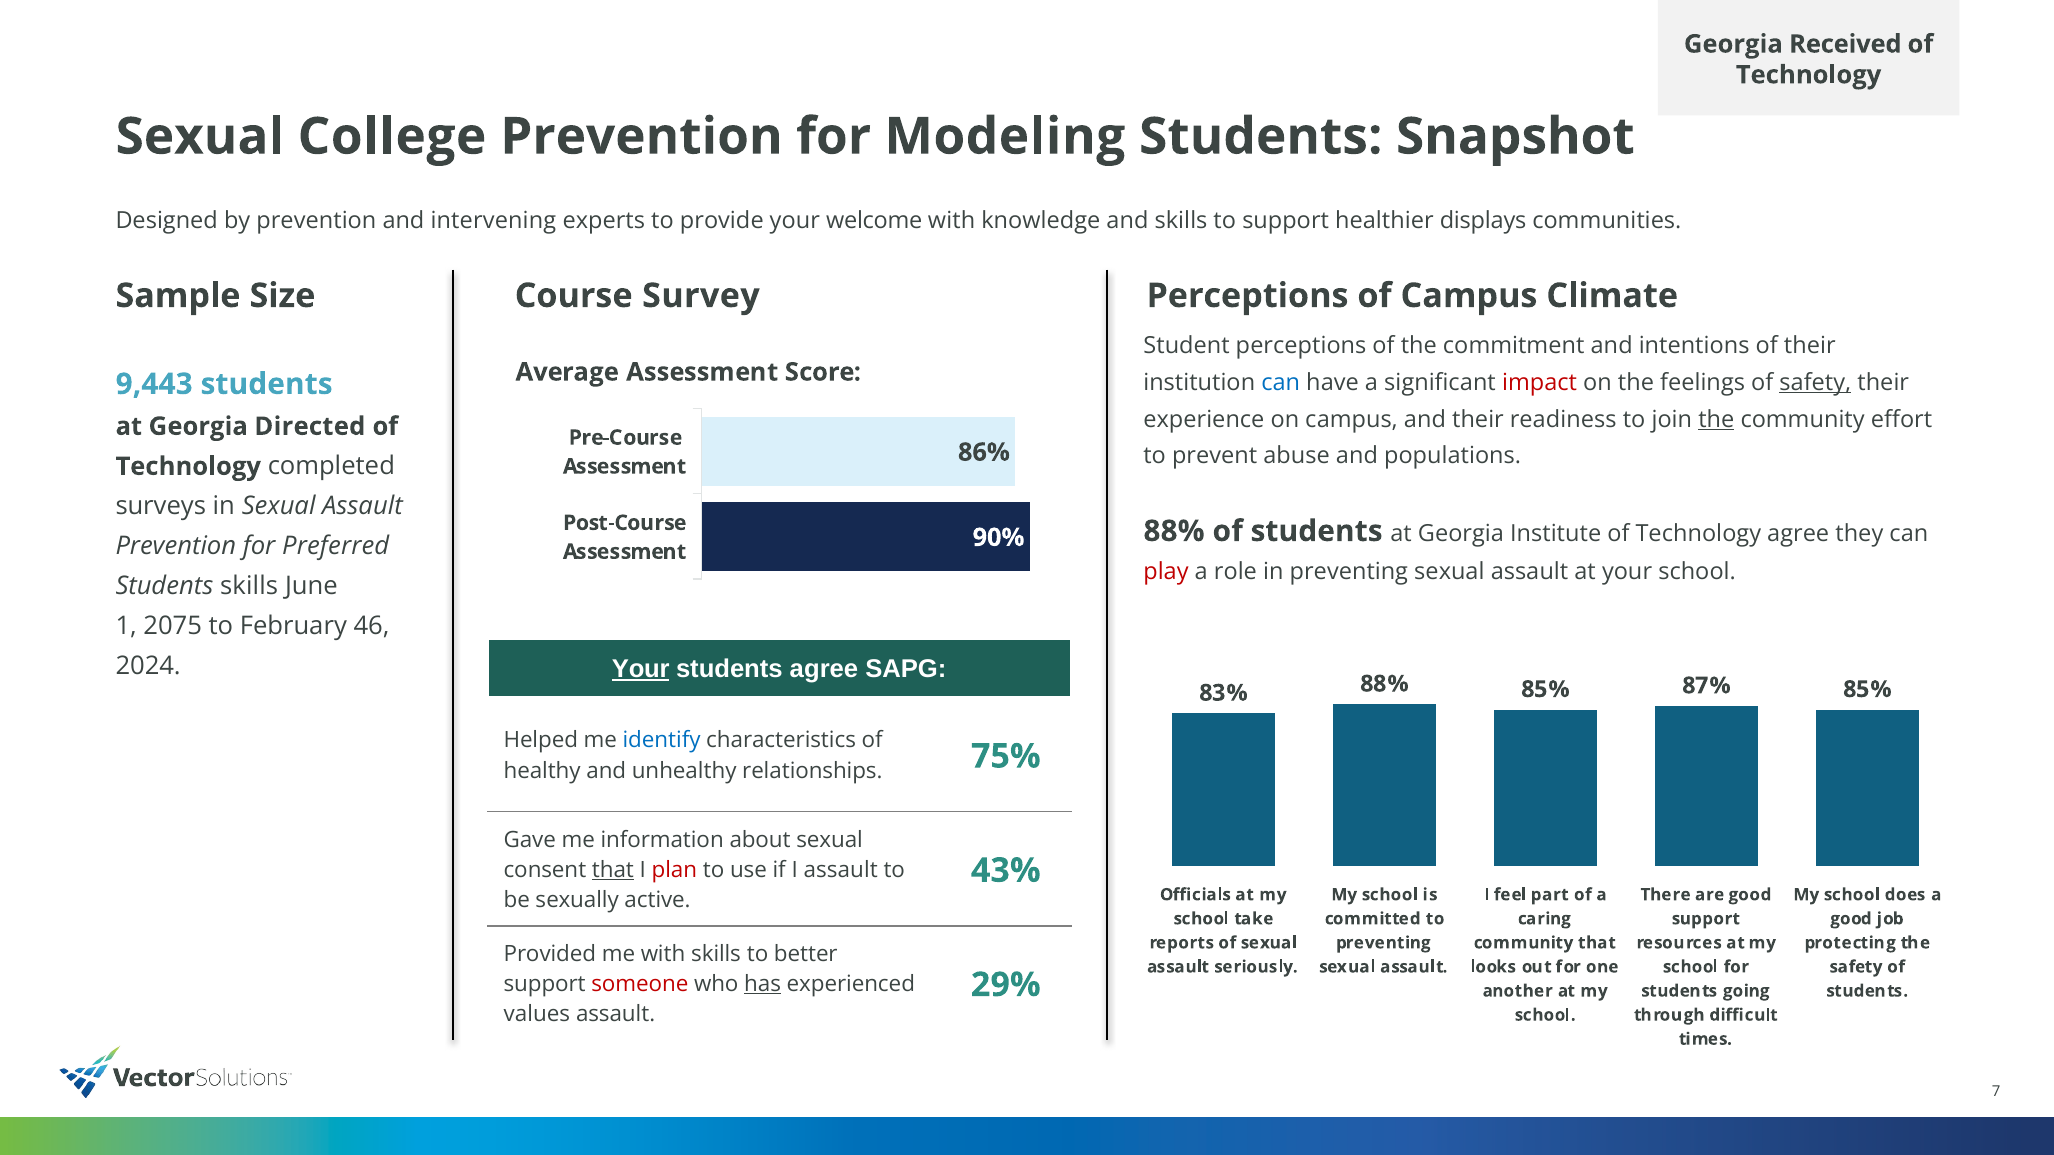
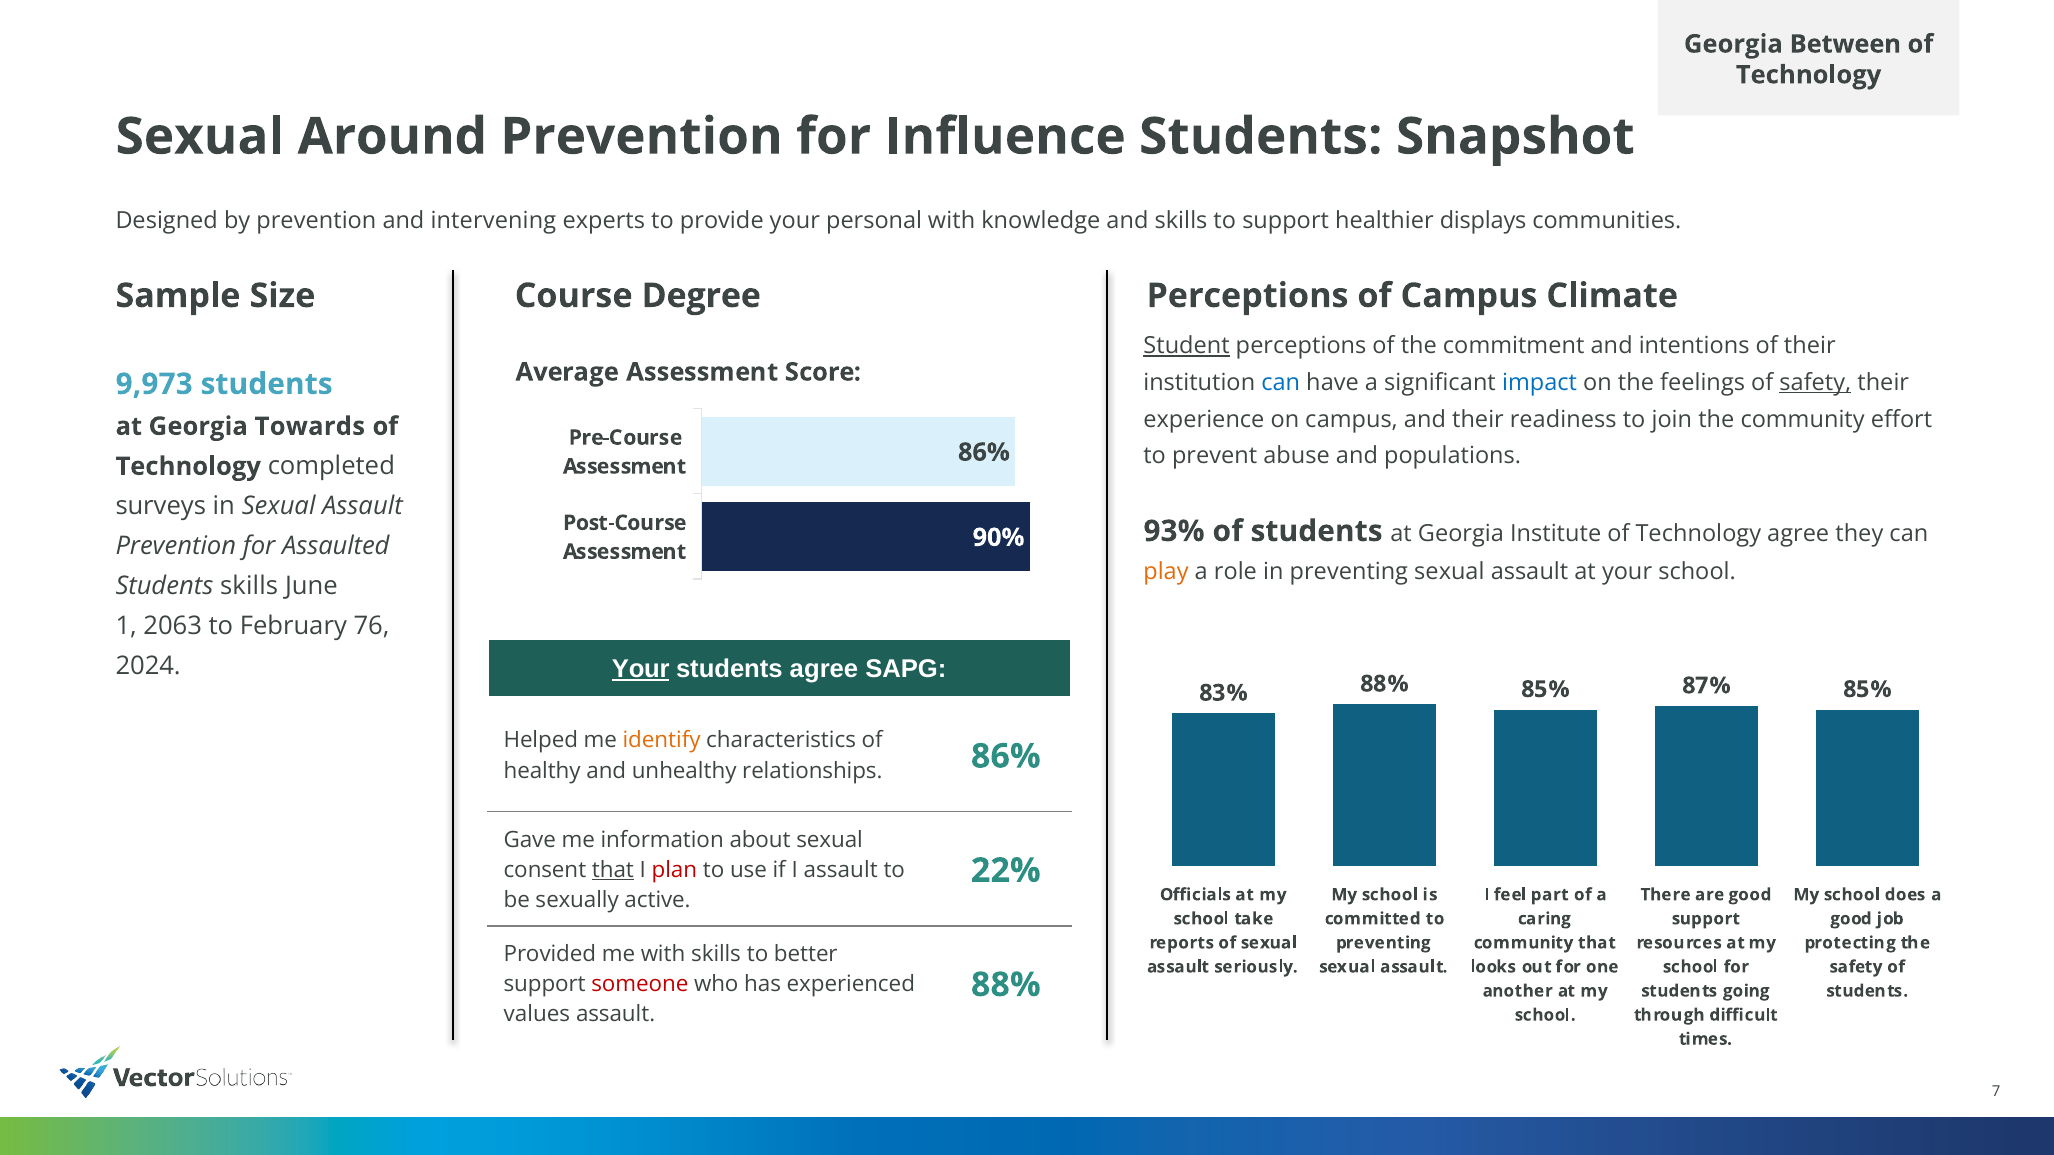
Received: Received -> Between
College: College -> Around
Modeling: Modeling -> Influence
welcome: welcome -> personal
Survey: Survey -> Degree
Student underline: none -> present
9,443: 9,443 -> 9,973
impact colour: red -> blue
the at (1716, 419) underline: present -> none
Directed: Directed -> Towards
88% at (1174, 531): 88% -> 93%
Preferred: Preferred -> Assaulted
play colour: red -> orange
2075: 2075 -> 2063
46: 46 -> 76
identify colour: blue -> orange
relationships 75%: 75% -> 86%
43%: 43% -> 22%
29% at (1006, 985): 29% -> 88%
has underline: present -> none
